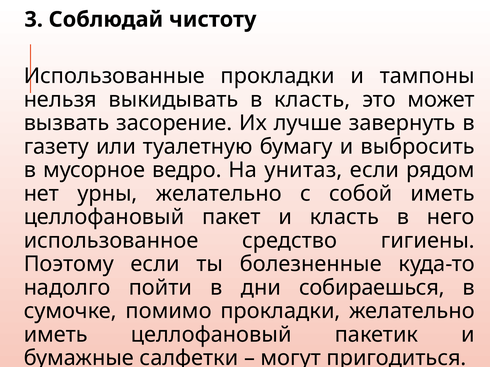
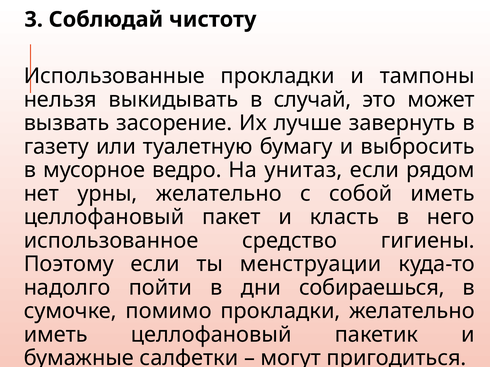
в класть: класть -> случай
болезненные: болезненные -> менструации
